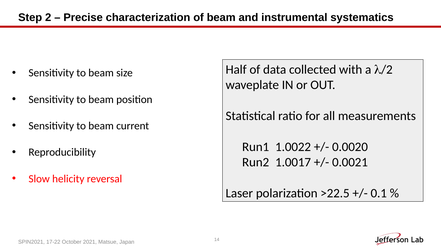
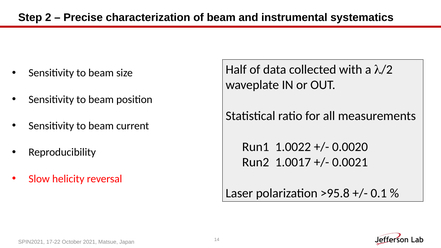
>22.5: >22.5 -> >95.8
